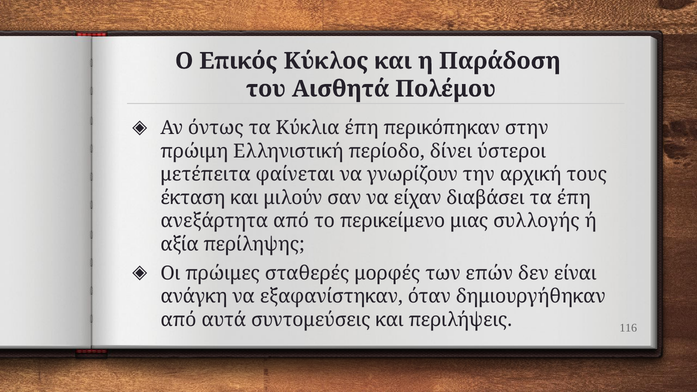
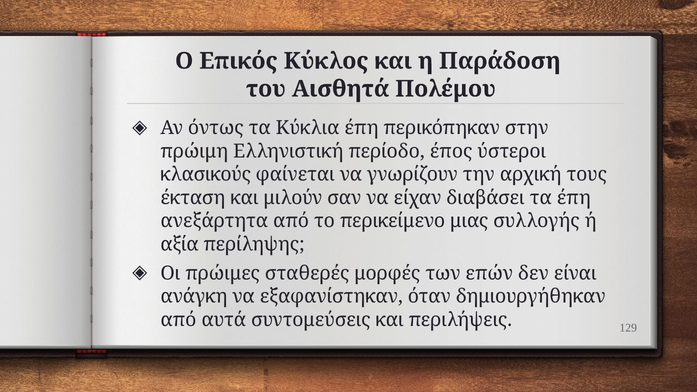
δίνει: δίνει -> έπος
μετέπειτα: μετέπειτα -> κλασικούς
116: 116 -> 129
